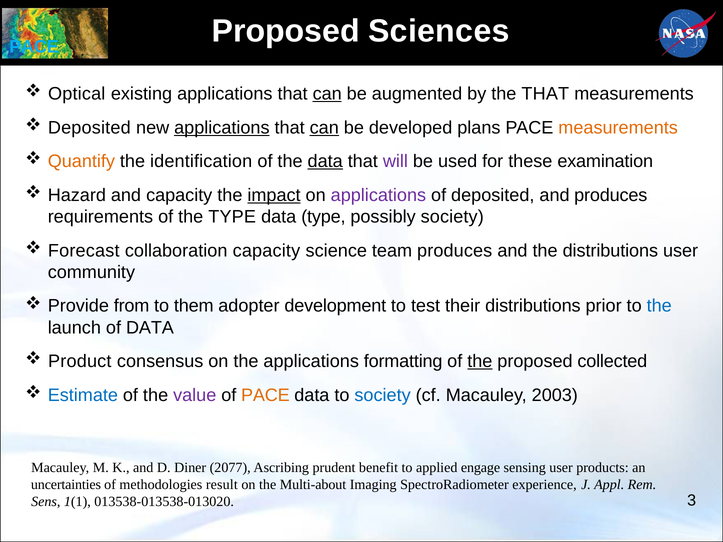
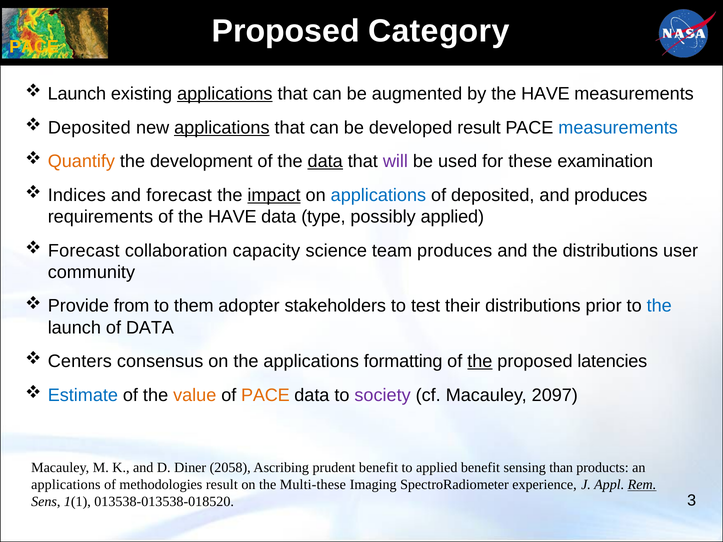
PACE at (34, 47) colour: light blue -> yellow
Sciences: Sciences -> Category
Optical at (77, 94): Optical -> Launch
applications at (225, 94) underline: none -> present
can at (327, 94) underline: present -> none
by the THAT: THAT -> HAVE
can at (324, 128) underline: present -> none
developed plans: plans -> result
measurements at (618, 128) colour: orange -> blue
identification: identification -> development
Hazard: Hazard -> Indices
and capacity: capacity -> forecast
applications at (378, 195) colour: purple -> blue
of the TYPE: TYPE -> HAVE
possibly society: society -> applied
development: development -> stakeholders
Product: Product -> Centers
collected: collected -> latencies
value colour: purple -> orange
society at (383, 395) colour: blue -> purple
2003: 2003 -> 2097
2077: 2077 -> 2058
applied engage: engage -> benefit
sensing user: user -> than
uncertainties at (66, 485): uncertainties -> applications
Multi-about: Multi-about -> Multi-these
Rem underline: none -> present
013538-013538-013020: 013538-013538-013020 -> 013538-013538-018520
